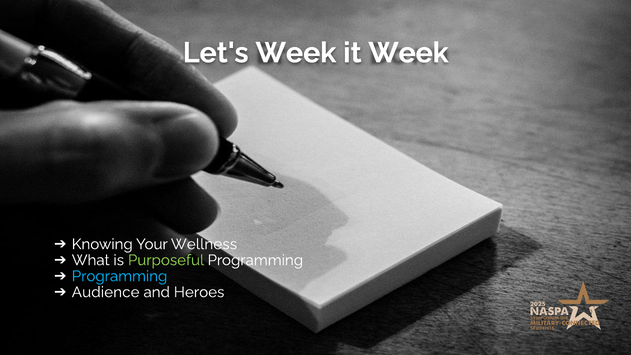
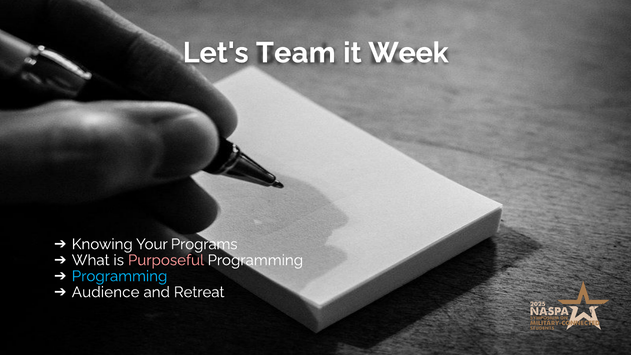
Let's Week: Week -> Team
Wellness: Wellness -> Programs
Purposeful colour: light green -> pink
Heroes: Heroes -> Retreat
